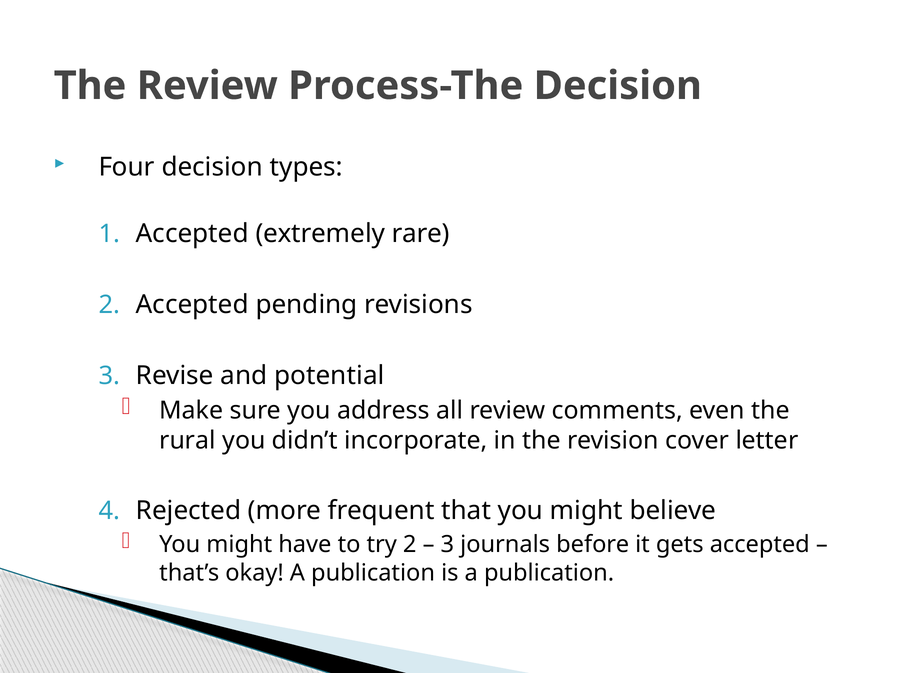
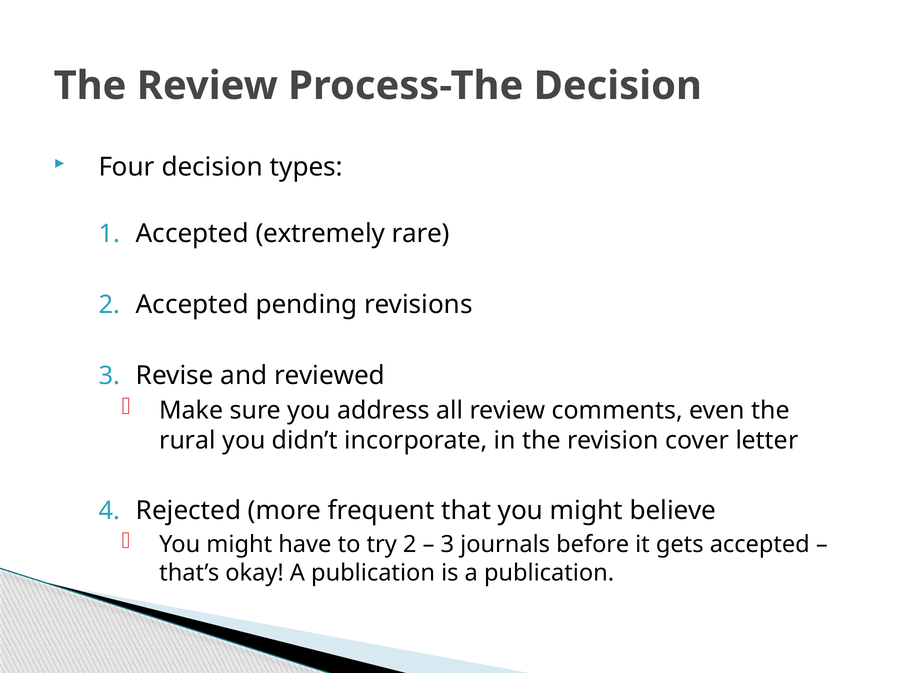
potential: potential -> reviewed
